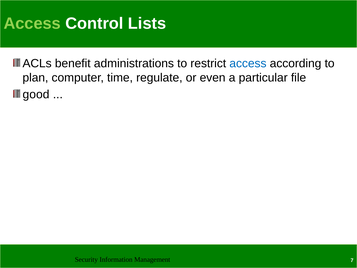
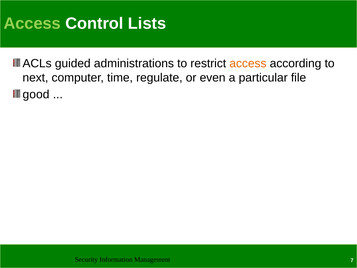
benefit: benefit -> guided
access at (248, 63) colour: blue -> orange
plan: plan -> next
